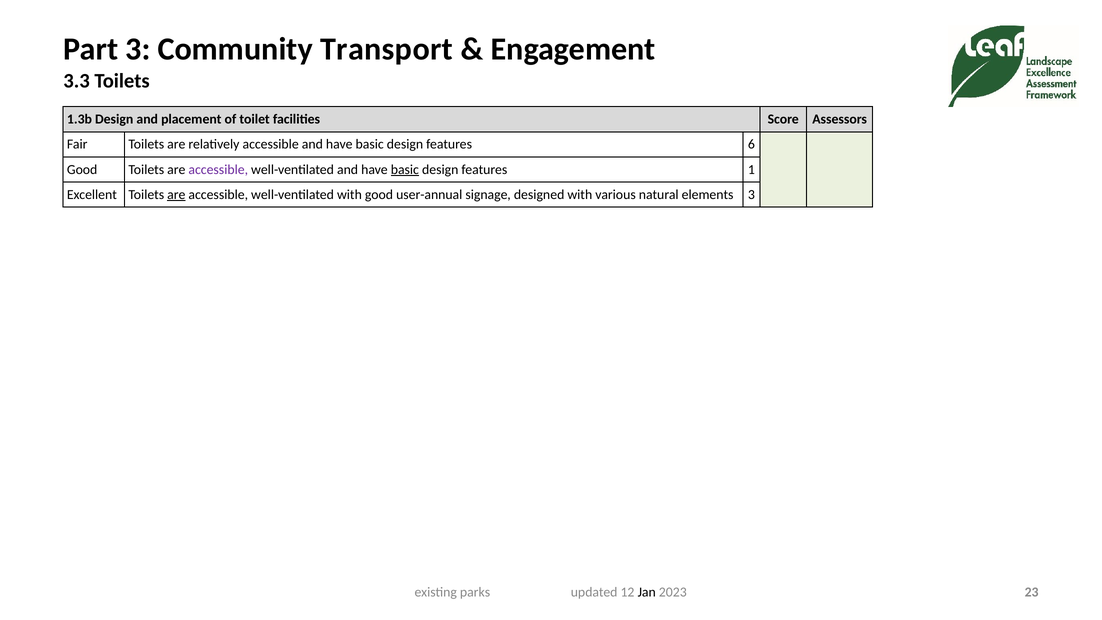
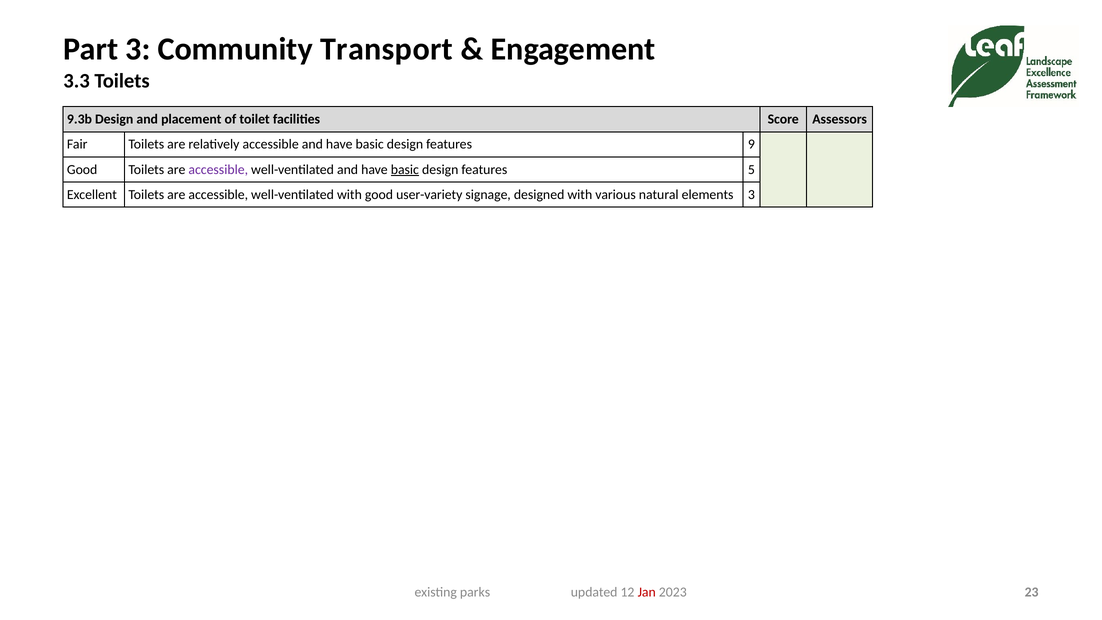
1.3b: 1.3b -> 9.3b
6: 6 -> 9
1: 1 -> 5
are at (176, 195) underline: present -> none
user-annual: user-annual -> user-variety
Jan colour: black -> red
